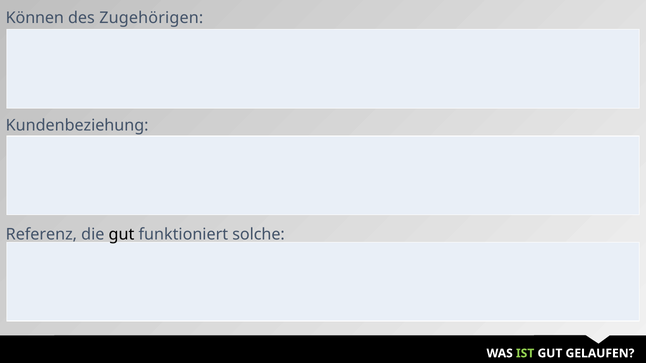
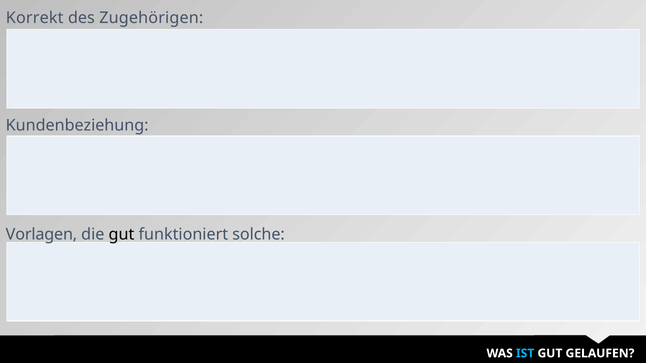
Können: Können -> Korrekt
Referenz: Referenz -> Vorlagen
IST colour: light green -> light blue
